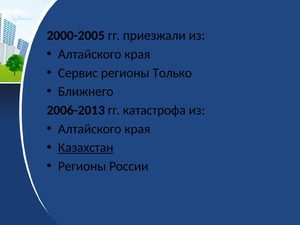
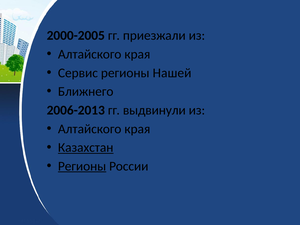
Только: Только -> Нашей
катастрофа: катастрофа -> выдвинули
Регионы at (82, 166) underline: none -> present
